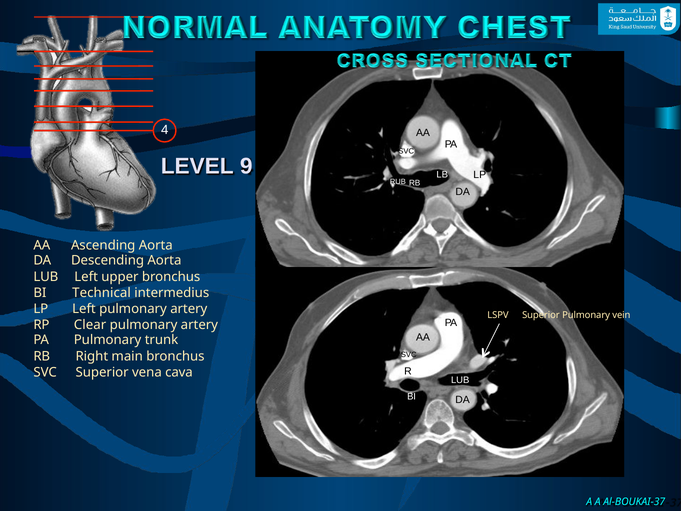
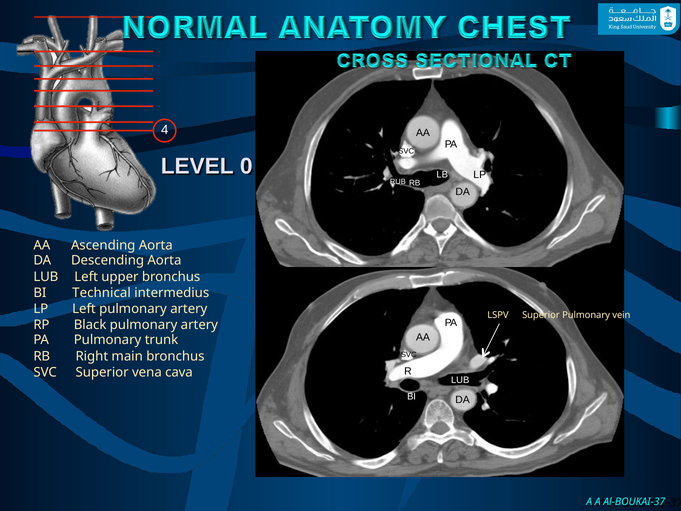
9: 9 -> 0
Clear: Clear -> Black
